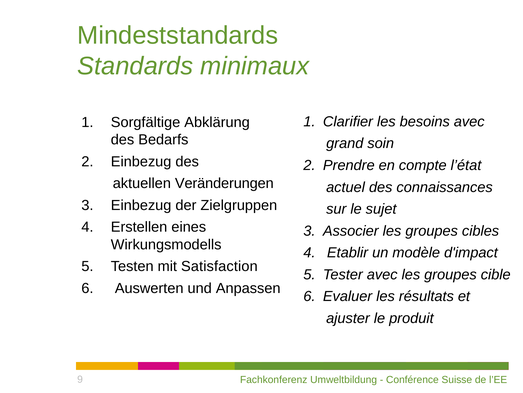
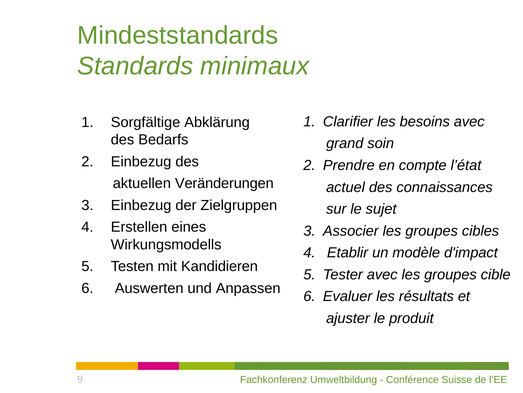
Satisfaction: Satisfaction -> Kandidieren
